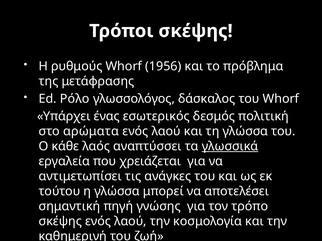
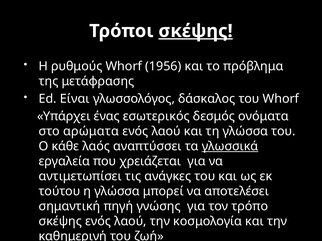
σκέψης at (196, 31) underline: none -> present
Ρόλο: Ρόλο -> Είναι
πολιτική: πολιτική -> ονόματα
